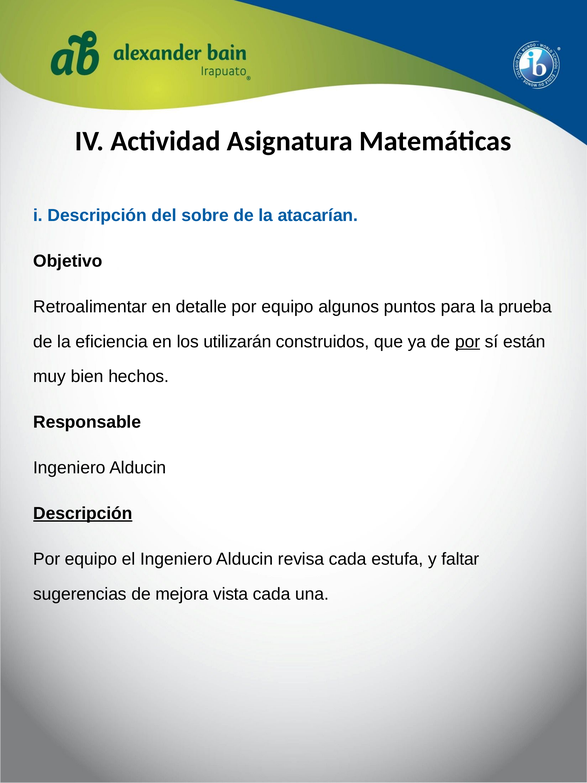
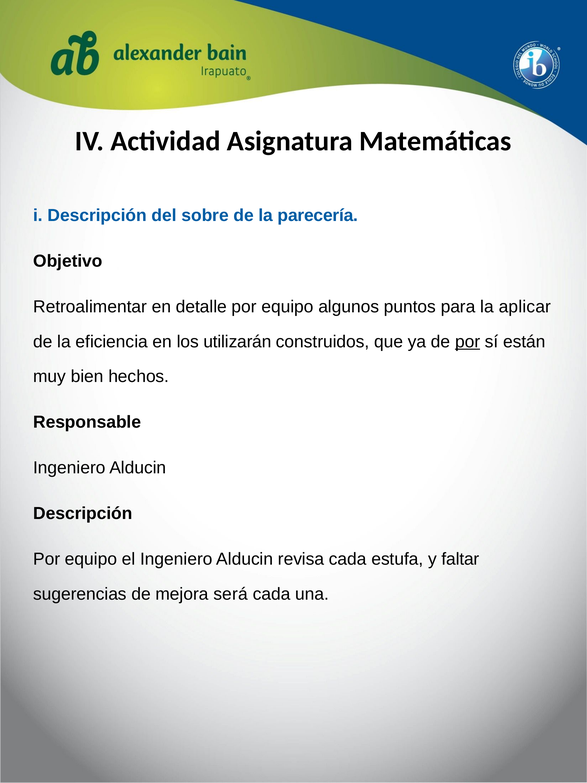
atacarían: atacarían -> parecería
prueba: prueba -> aplicar
Descripción at (83, 513) underline: present -> none
vista: vista -> será
